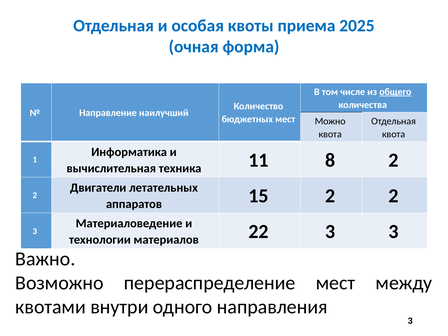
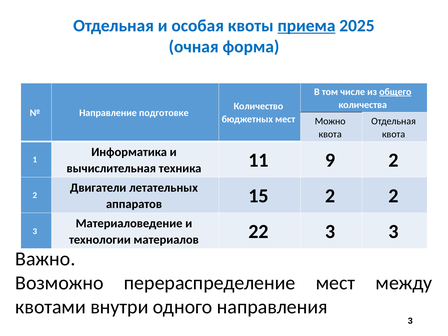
приема underline: none -> present
наилучший: наилучший -> подготовке
8: 8 -> 9
